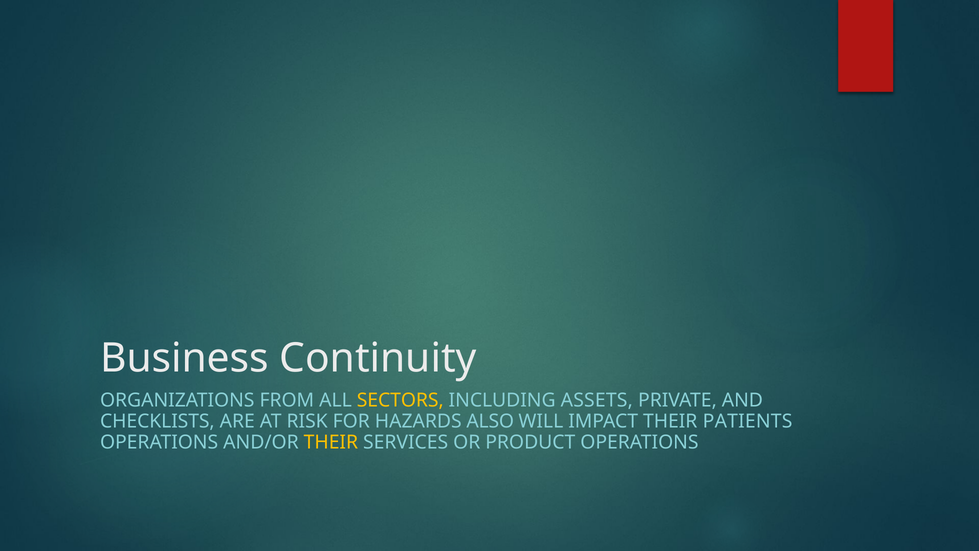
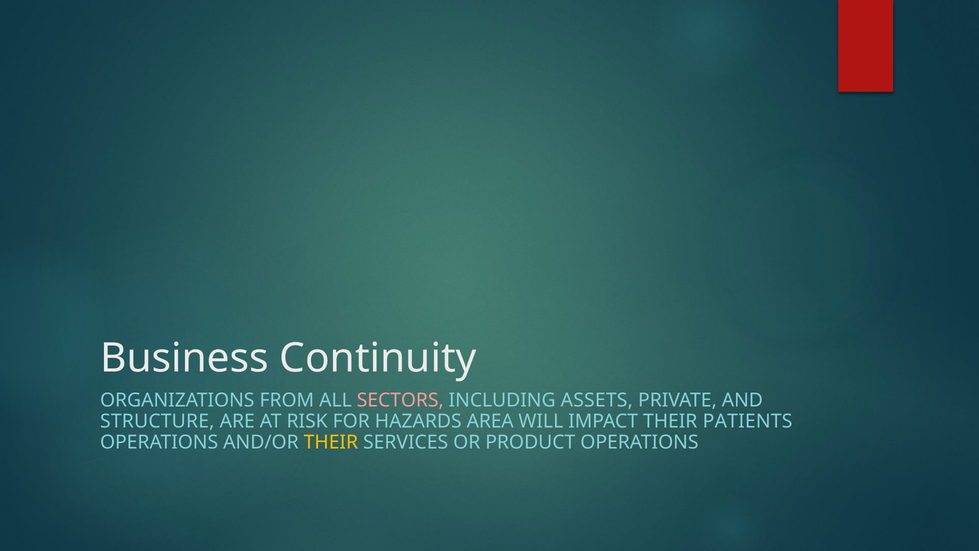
SECTORS colour: yellow -> pink
CHECKLISTS: CHECKLISTS -> STRUCTURE
ALSO: ALSO -> AREA
